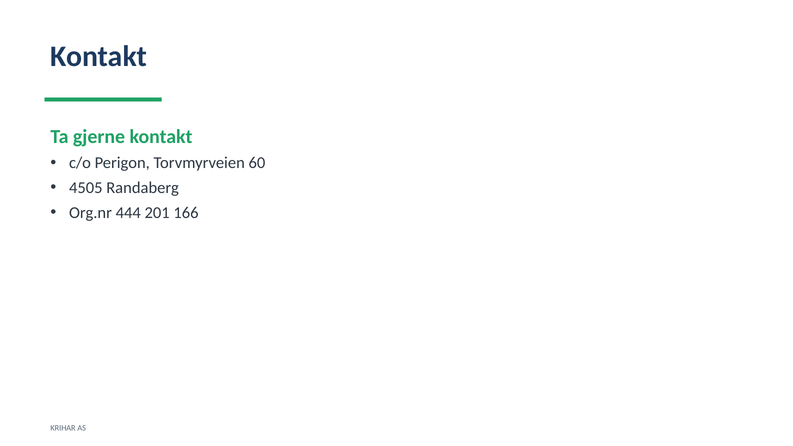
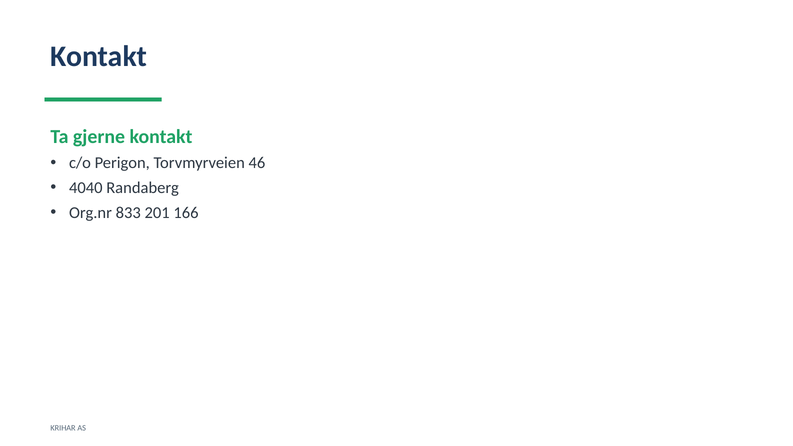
60: 60 -> 46
4505: 4505 -> 4040
444: 444 -> 833
